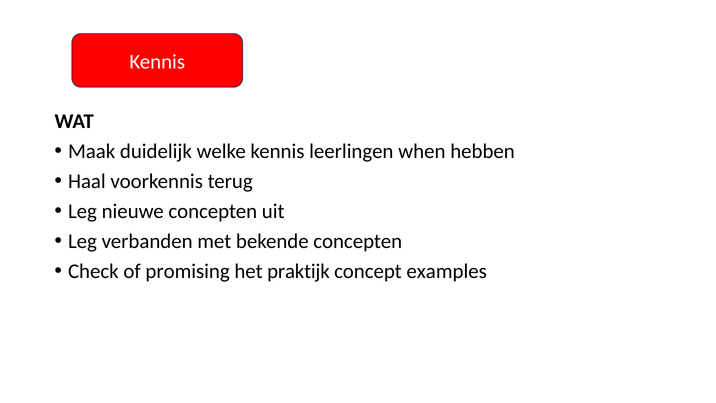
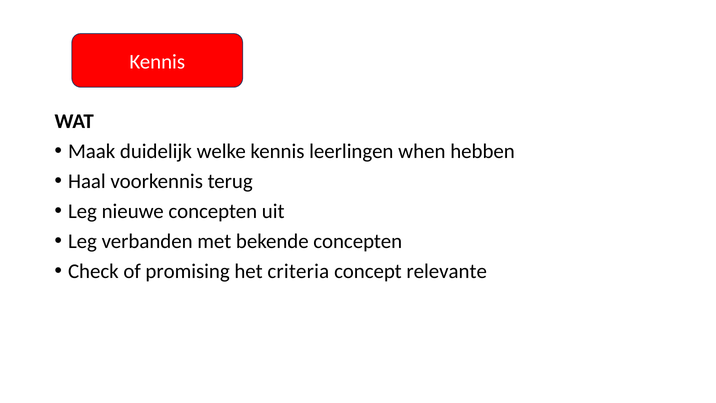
praktijk: praktijk -> criteria
examples: examples -> relevante
